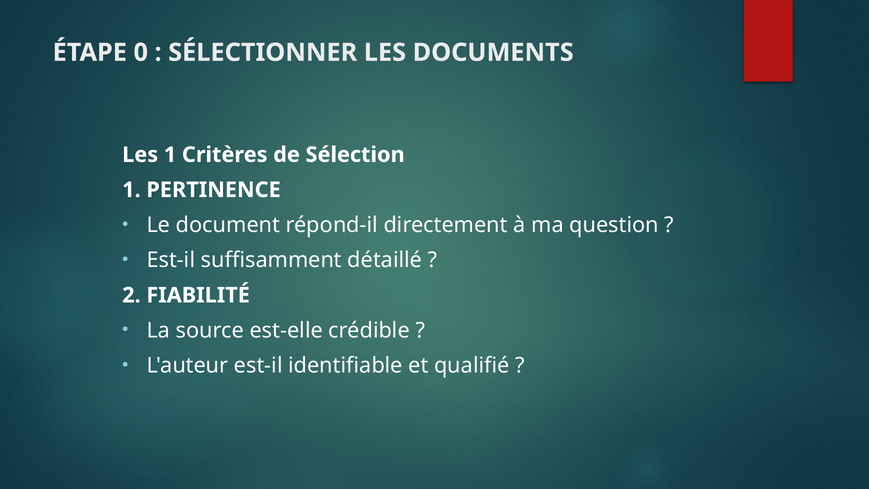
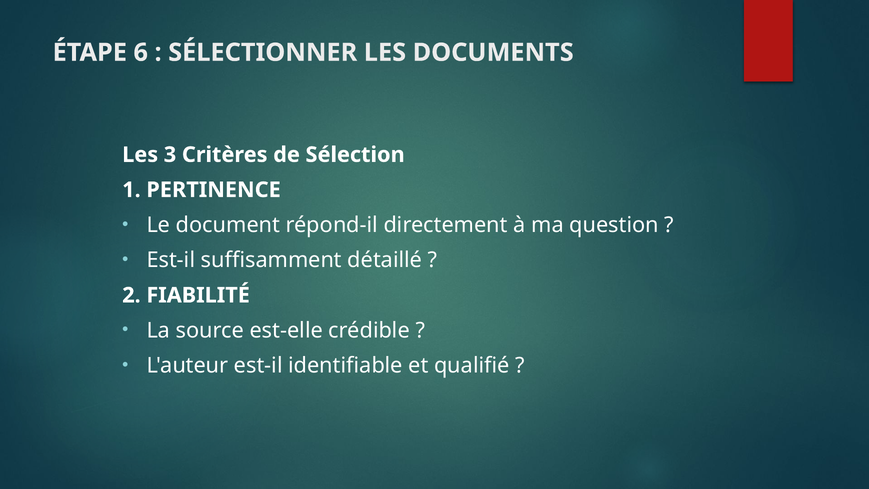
0: 0 -> 6
Les 1: 1 -> 3
